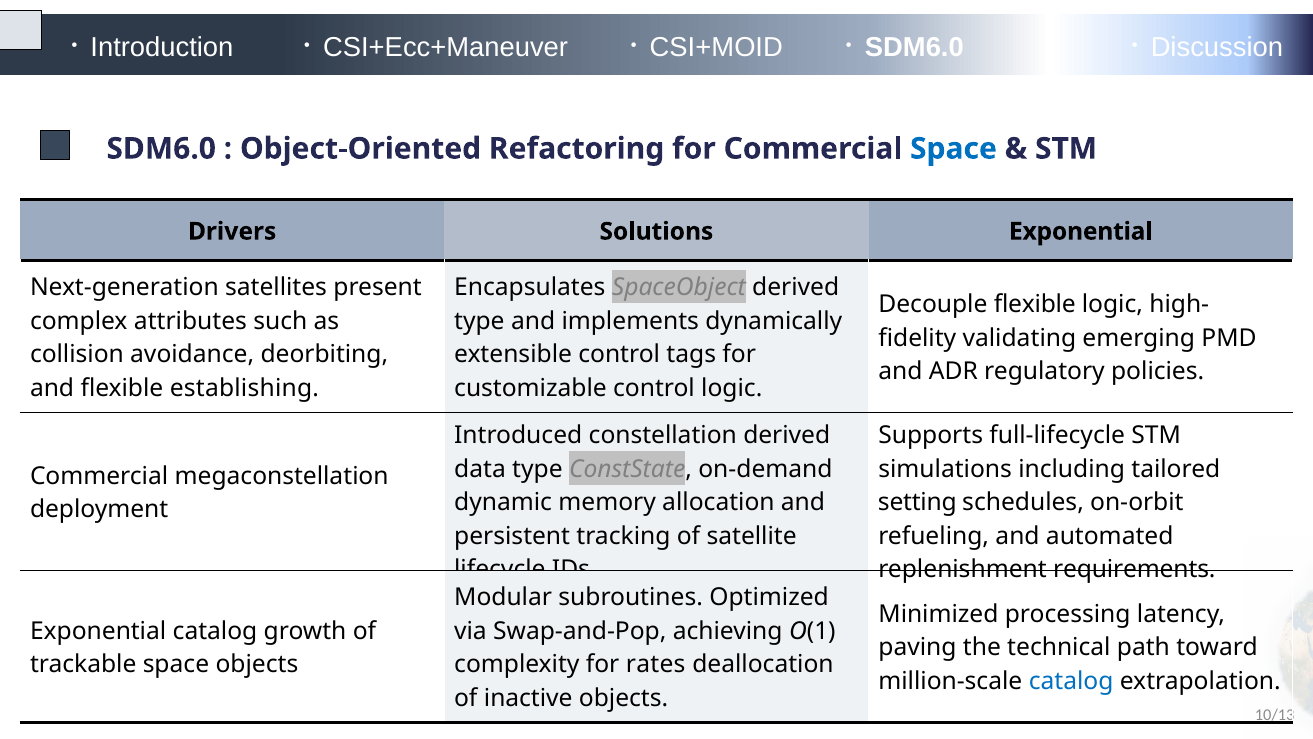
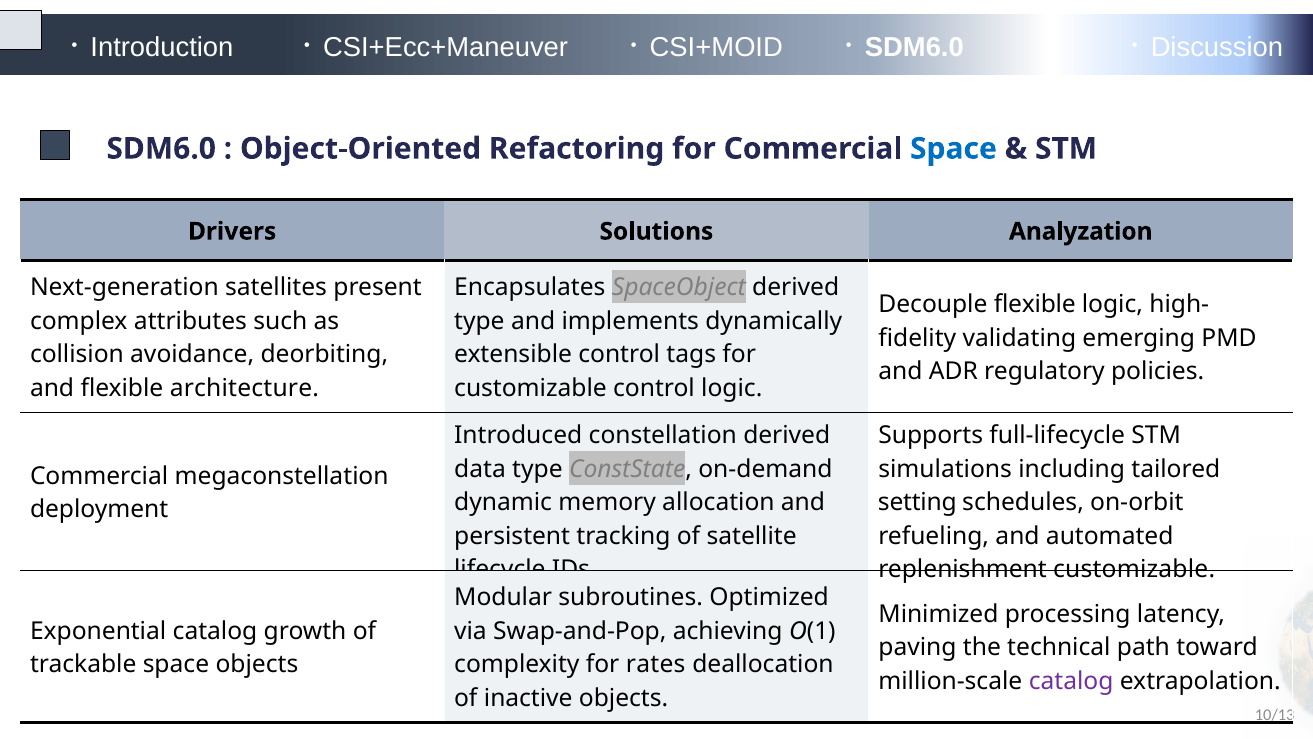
Solutions Exponential: Exponential -> Analyzation
establishing: establishing -> architecture
replenishment requirements: requirements -> customizable
catalog at (1071, 681) colour: blue -> purple
